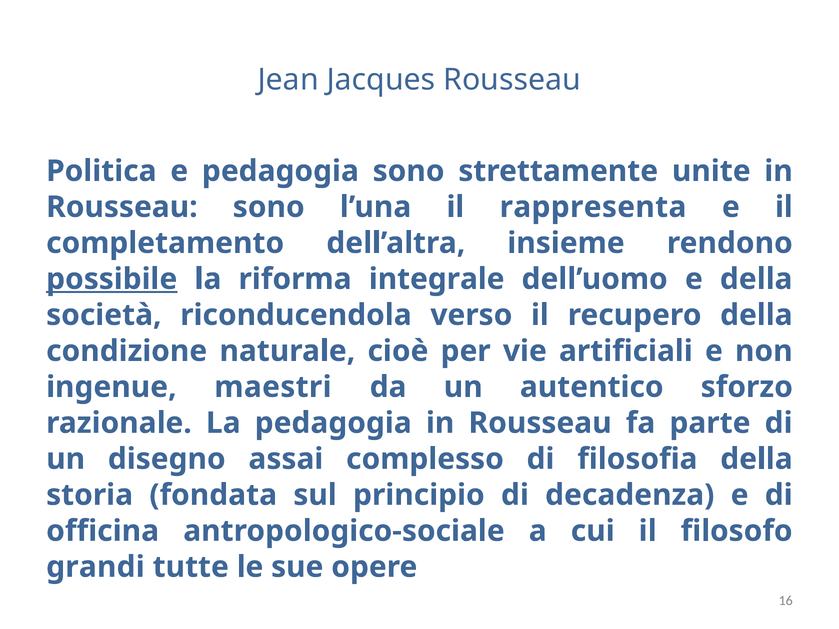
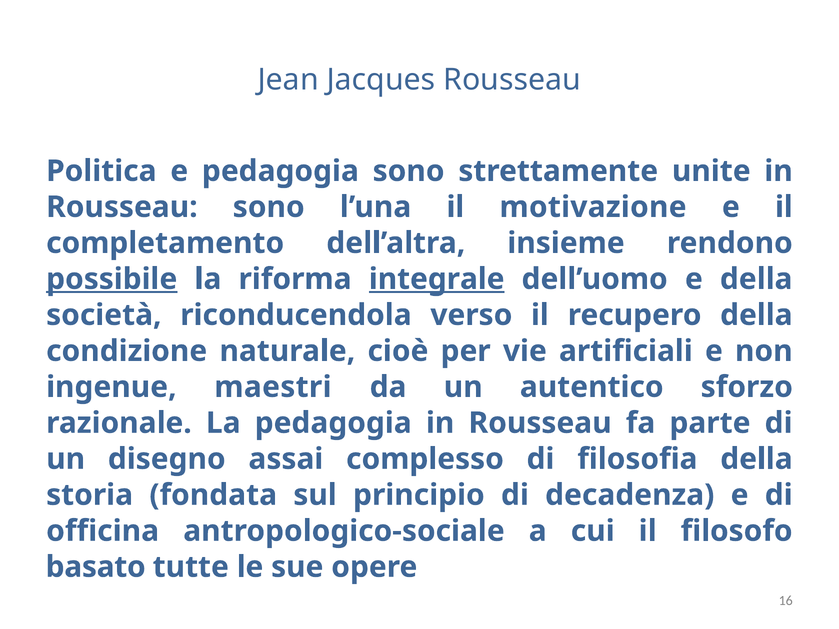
rappresenta: rappresenta -> motivazione
integrale underline: none -> present
grandi: grandi -> basato
